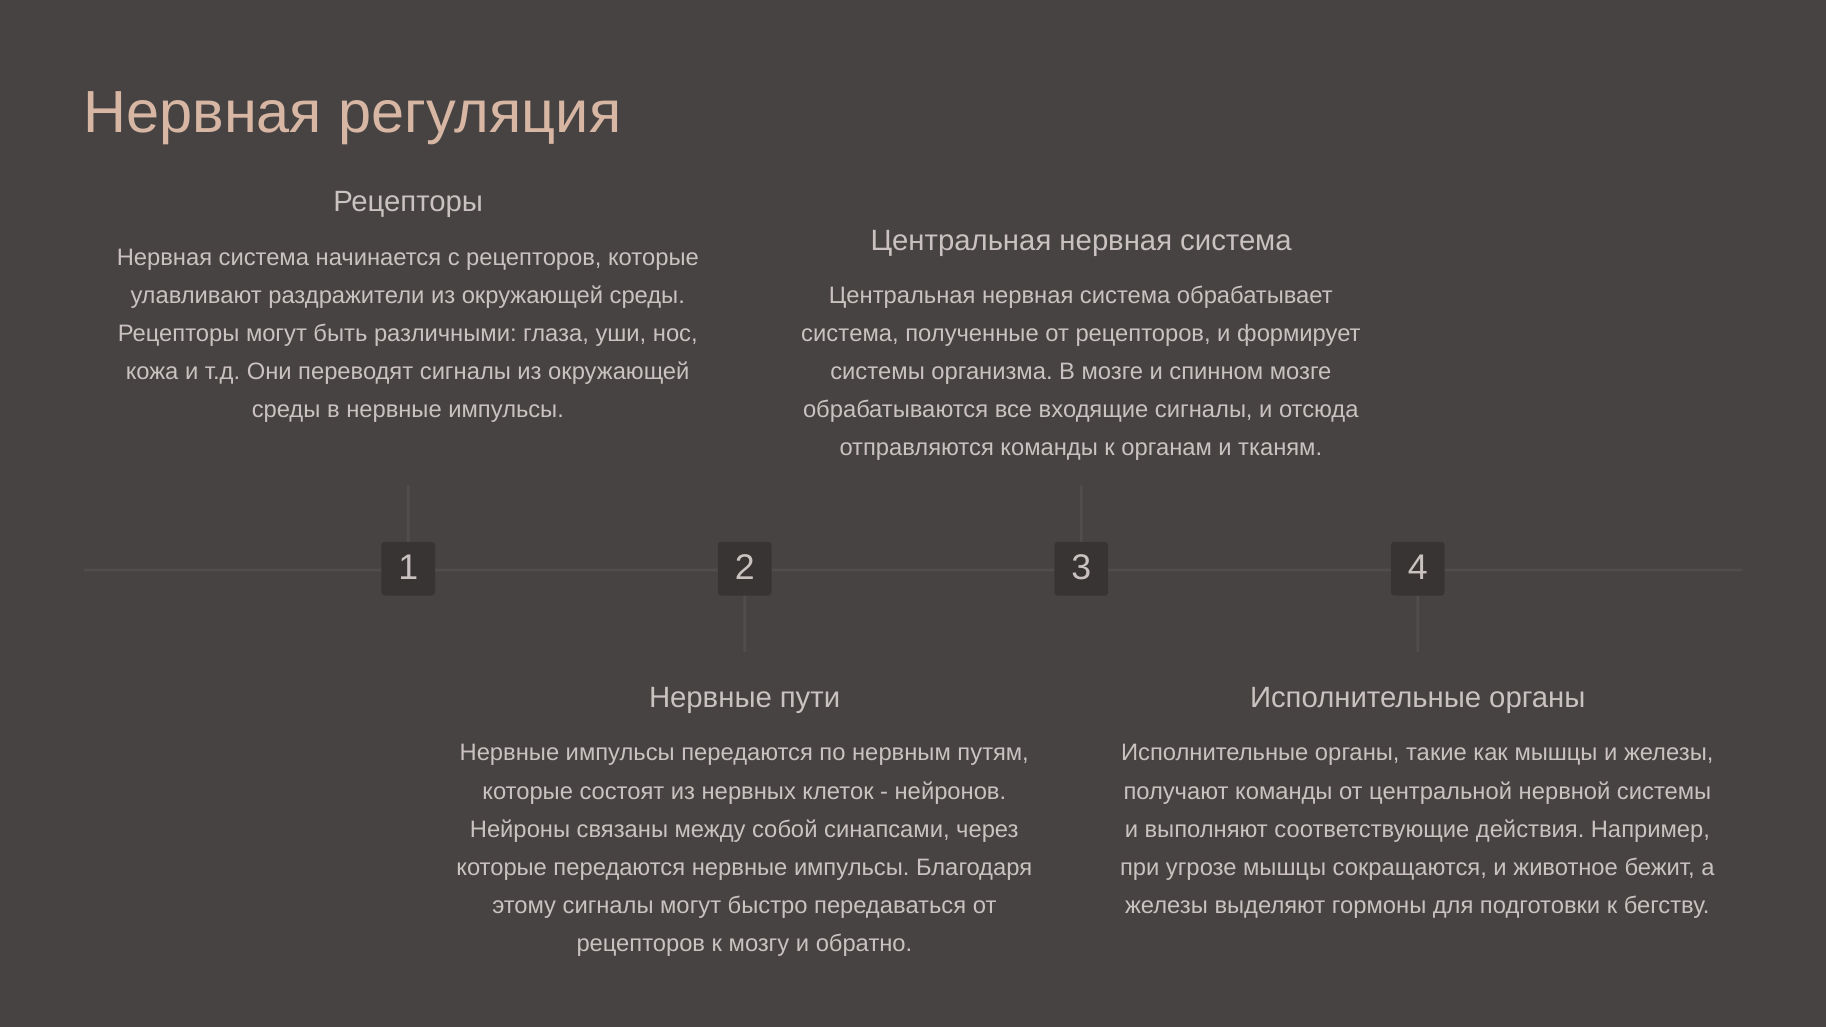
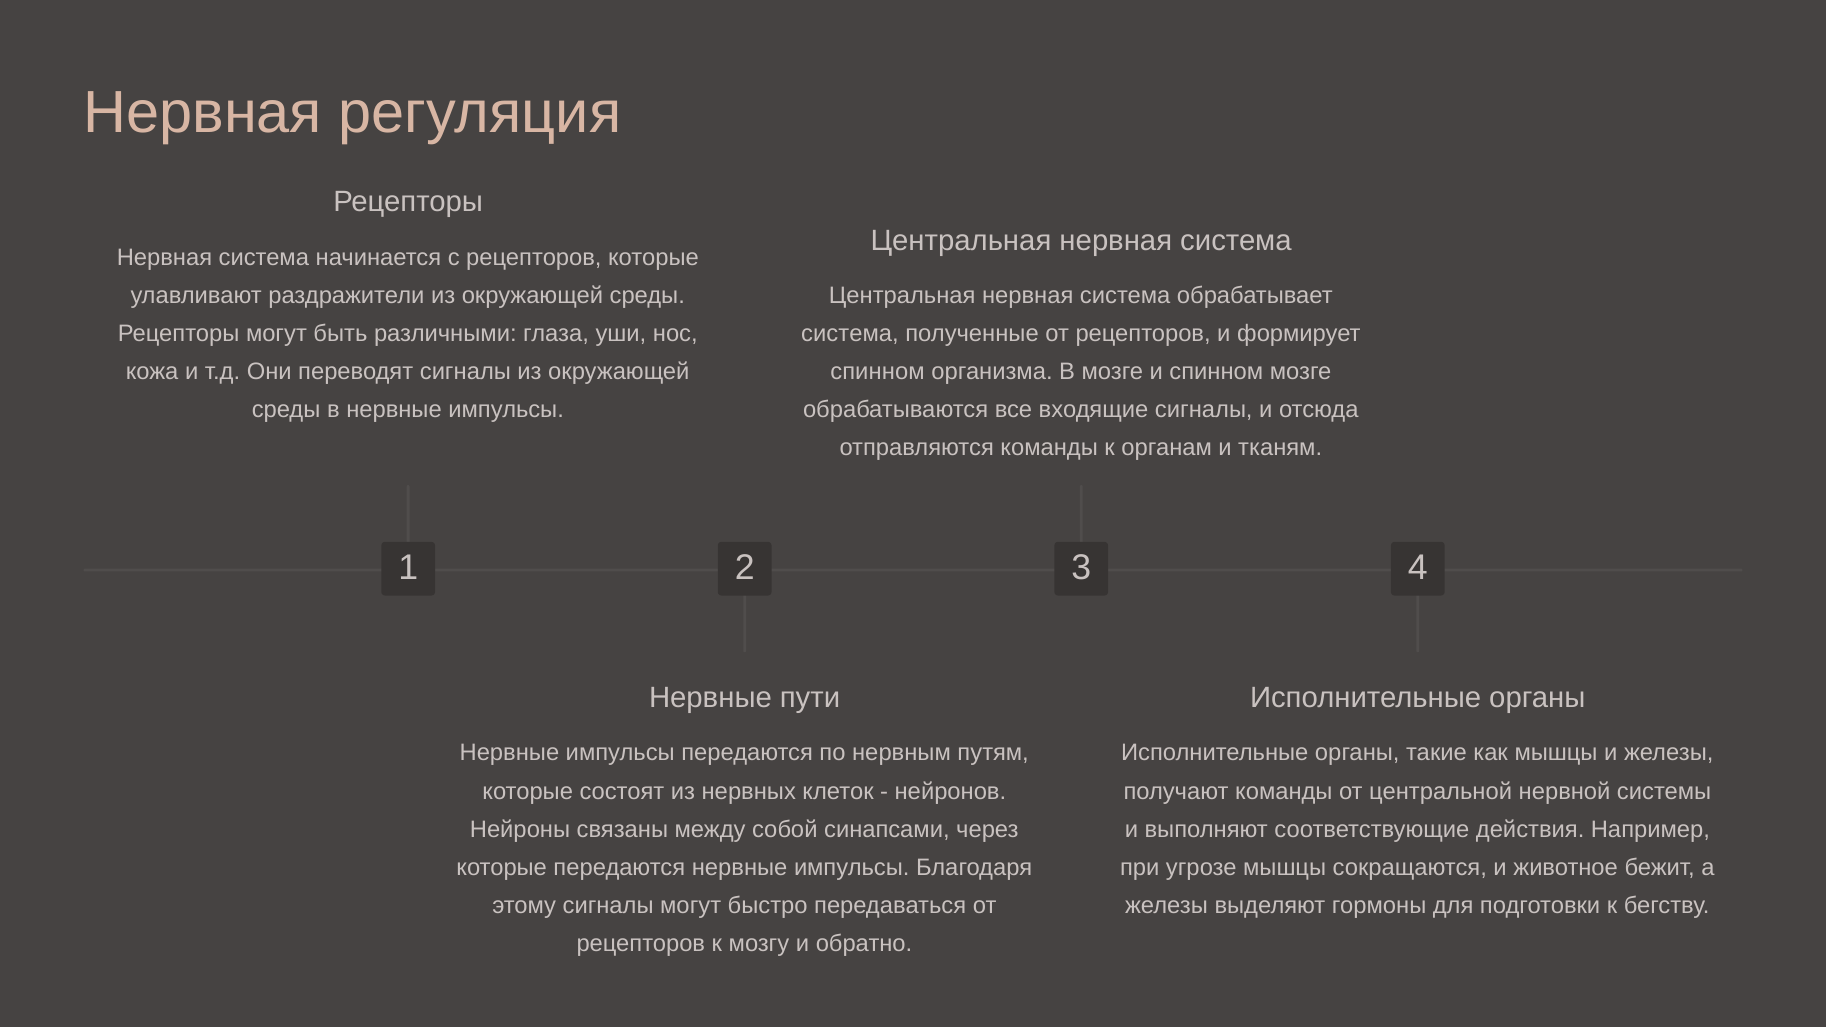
системы at (878, 372): системы -> спинном
